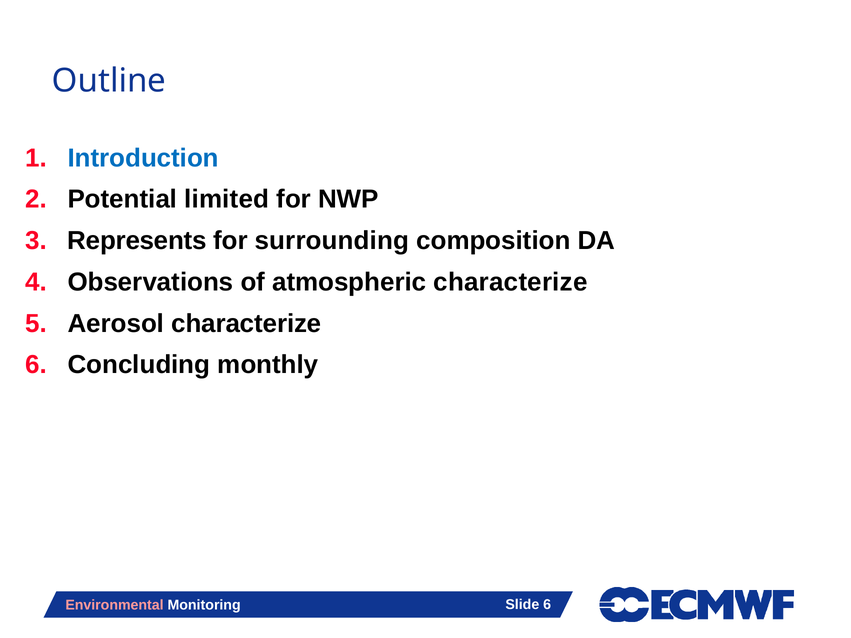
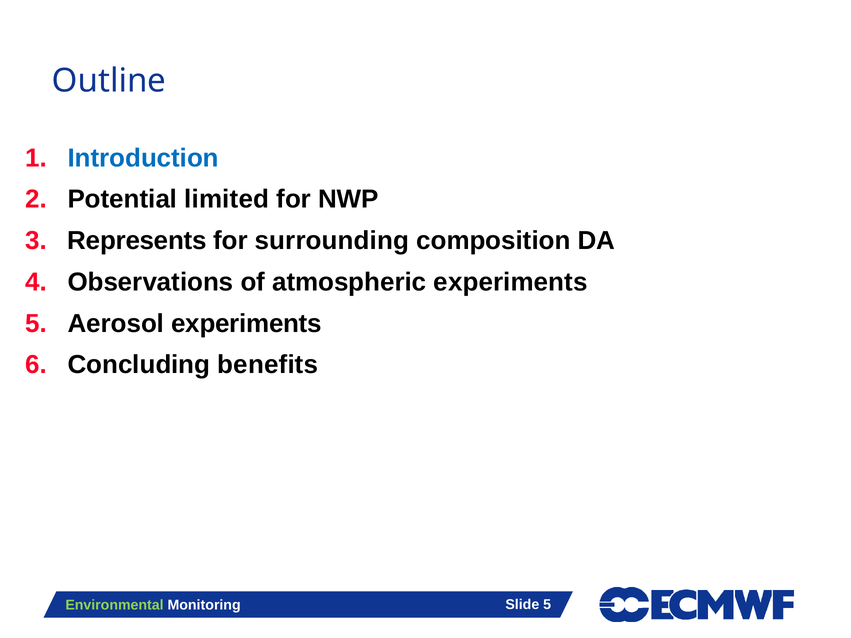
atmospheric characterize: characterize -> experiments
Aerosol characterize: characterize -> experiments
monthly: monthly -> benefits
Environmental colour: pink -> light green
Slide 6: 6 -> 5
